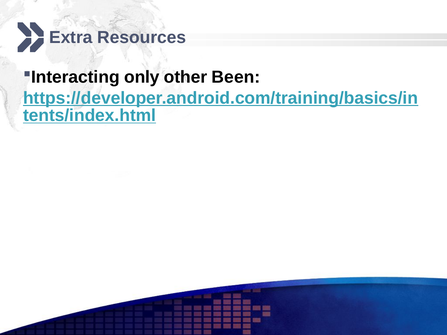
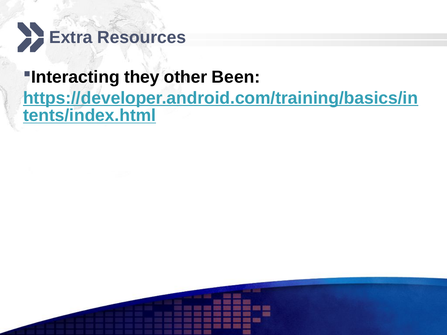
only: only -> they
